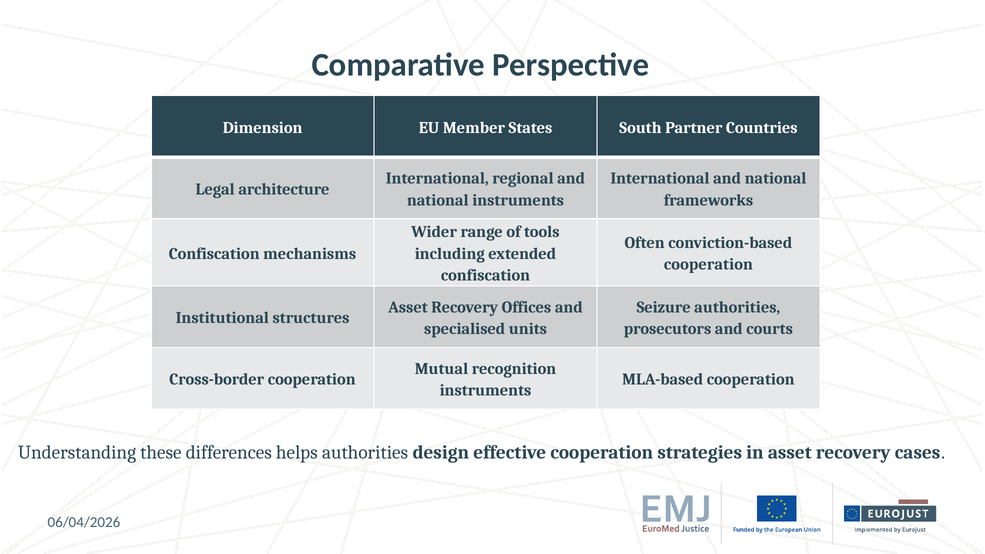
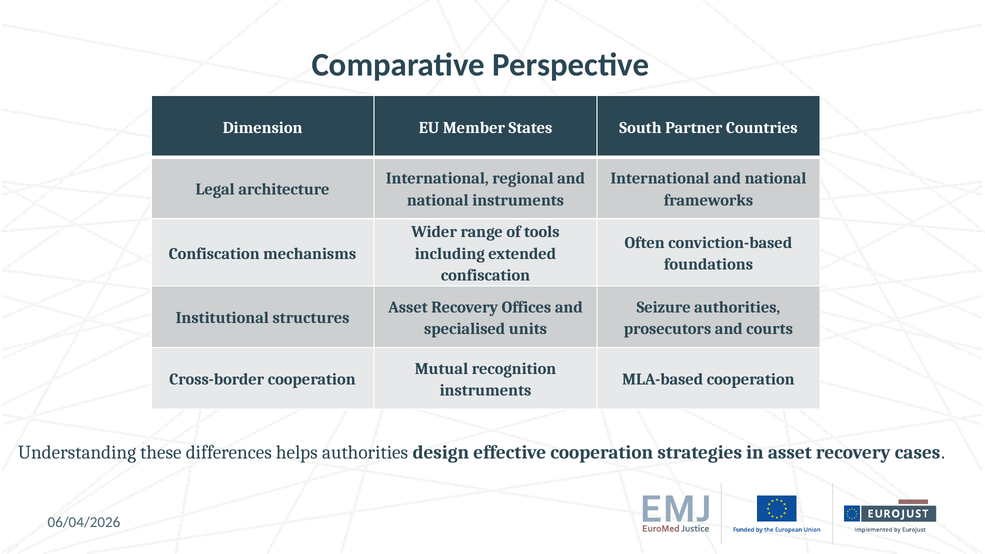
cooperation at (708, 264): cooperation -> foundations
